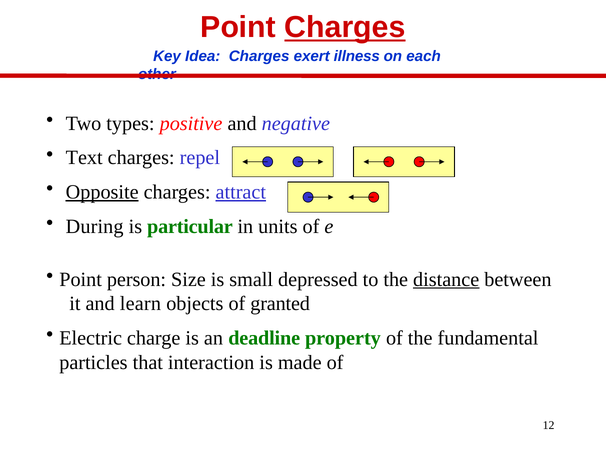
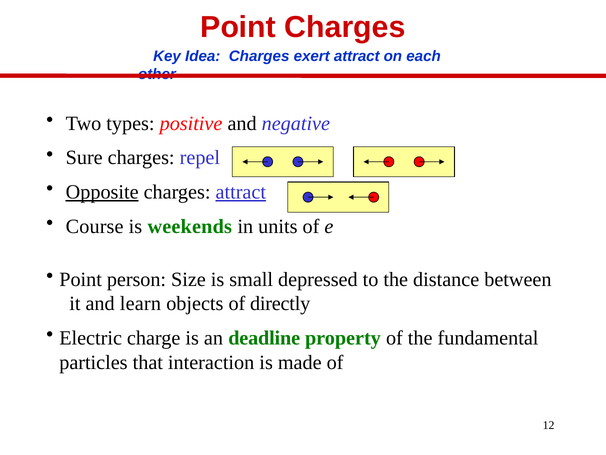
Charges at (345, 27) underline: present -> none
exert illness: illness -> attract
Text: Text -> Sure
During: During -> Course
particular: particular -> weekends
distance underline: present -> none
granted: granted -> directly
